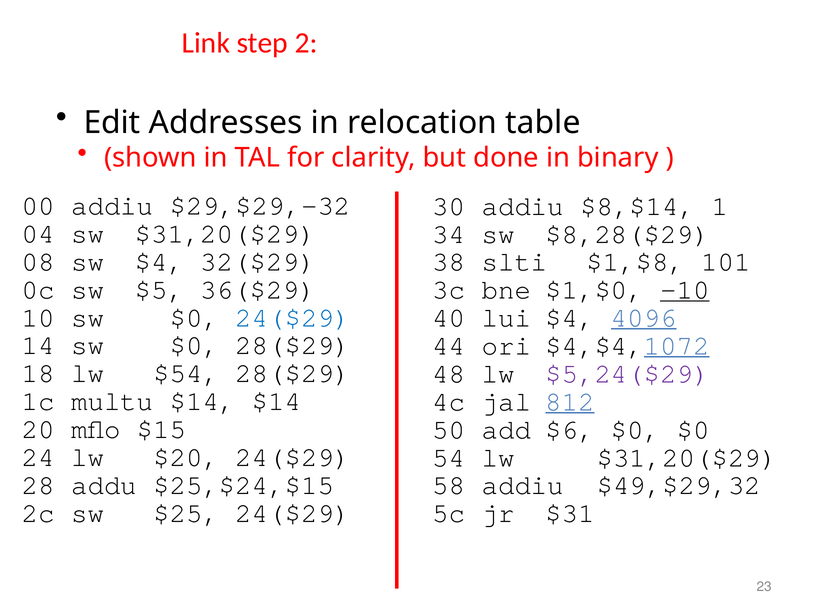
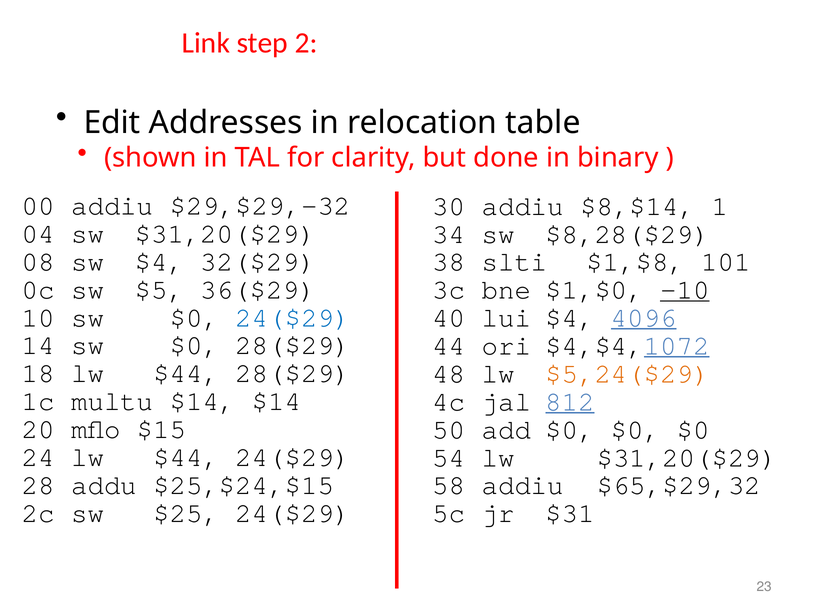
18 lw $54: $54 -> $44
$5,24($29 colour: purple -> orange
add $6: $6 -> $0
24 lw $20: $20 -> $44
$49,$29,32: $49,$29,32 -> $65,$29,32
